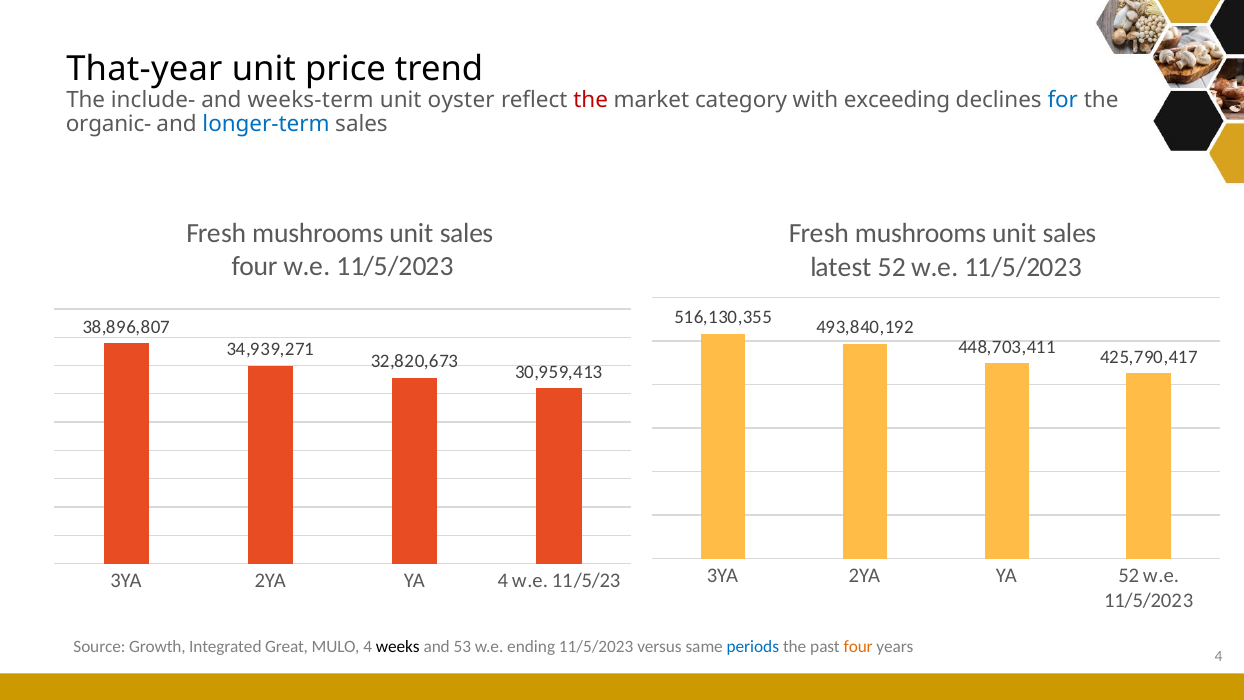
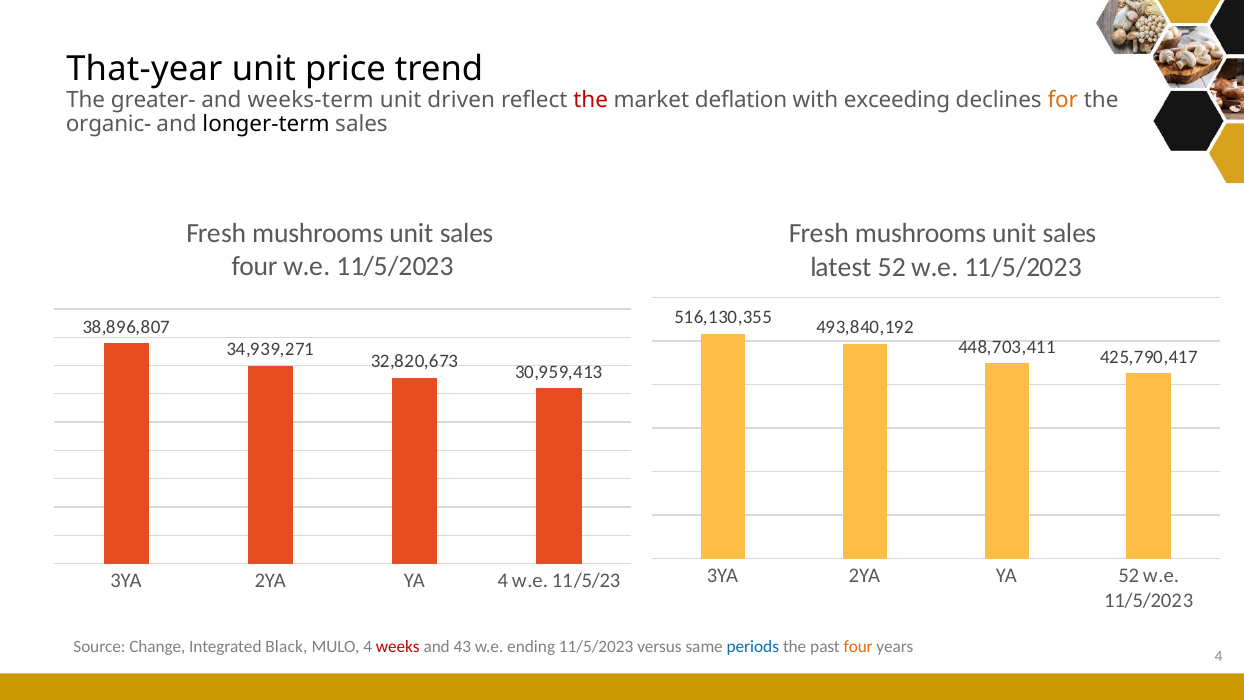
include-: include- -> greater-
oyster: oyster -> driven
category: category -> deflation
for colour: blue -> orange
longer-term colour: blue -> black
Growth: Growth -> Change
Great: Great -> Black
weeks colour: black -> red
53: 53 -> 43
